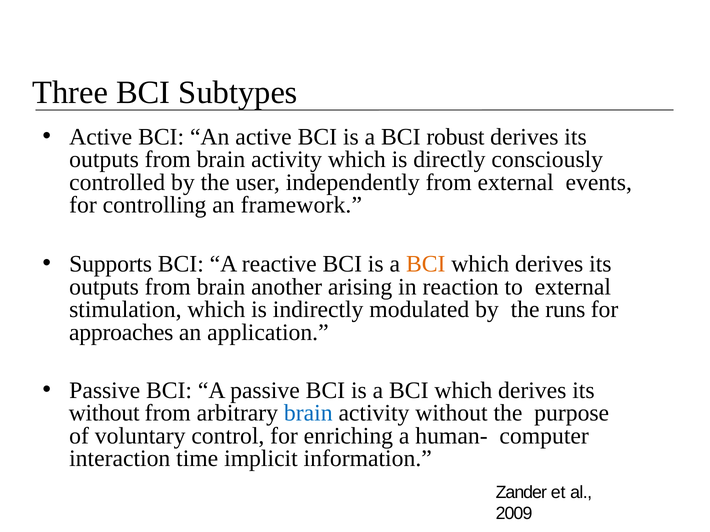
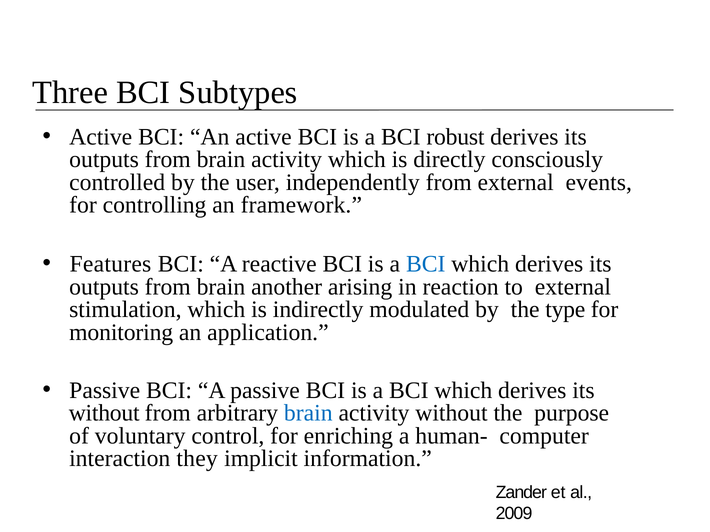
Supports: Supports -> Features
BCI at (426, 264) colour: orange -> blue
runs: runs -> type
approaches: approaches -> monitoring
time: time -> they
